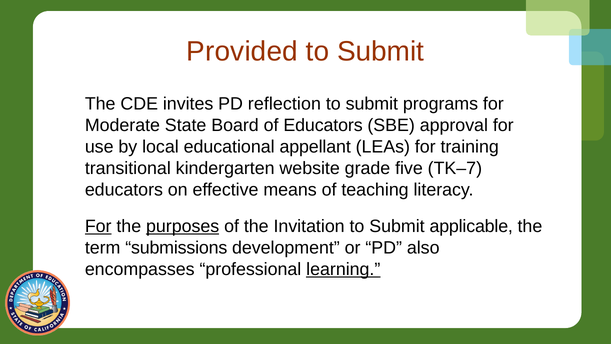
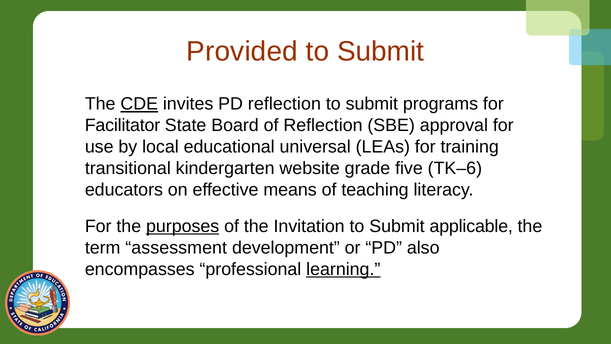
CDE underline: none -> present
Moderate: Moderate -> Facilitator
of Educators: Educators -> Reflection
appellant: appellant -> universal
TK‒7: TK‒7 -> TK‒6
For at (98, 226) underline: present -> none
submissions: submissions -> assessment
